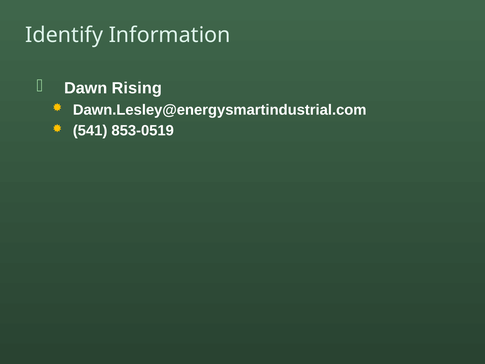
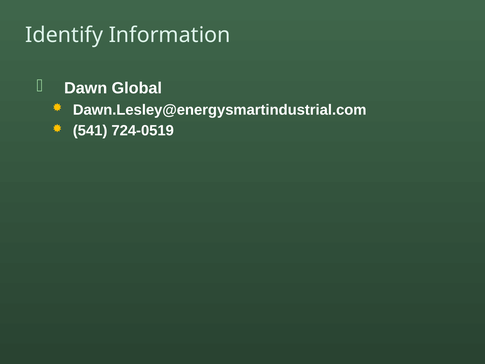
Rising: Rising -> Global
853-0519: 853-0519 -> 724-0519
